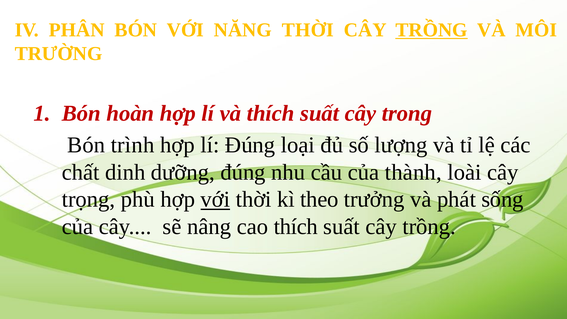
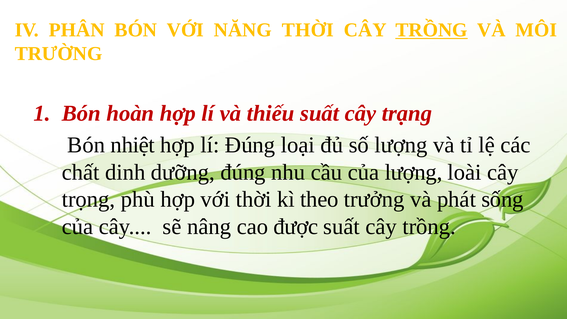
và thích: thích -> thiếu
trong: trong -> trạng
trình: trình -> nhiệt
của thành: thành -> lượng
với at (215, 199) underline: present -> none
cao thích: thích -> được
